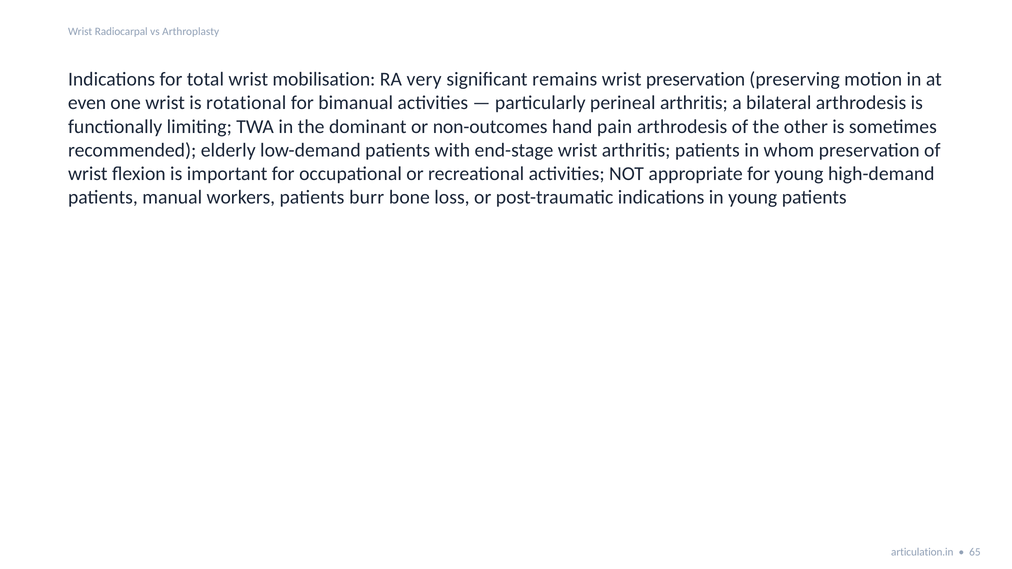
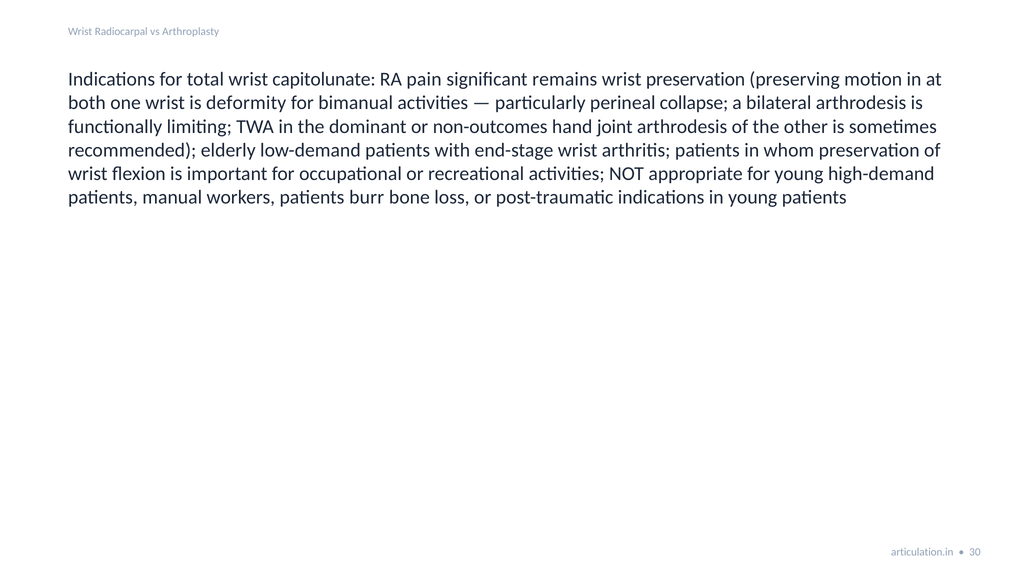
mobilisation: mobilisation -> capitolunate
very: very -> pain
even: even -> both
rotational: rotational -> deformity
perineal arthritis: arthritis -> collapse
pain: pain -> joint
65: 65 -> 30
